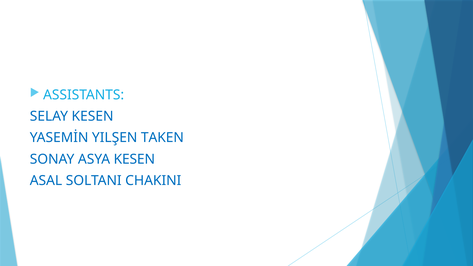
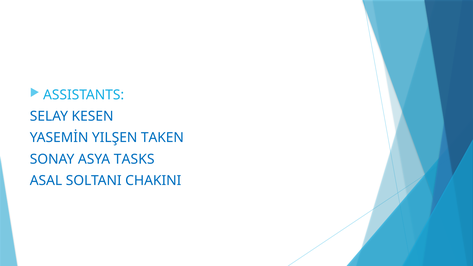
ASYA KESEN: KESEN -> TASKS
